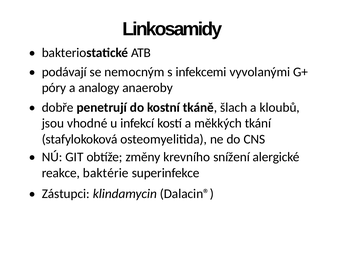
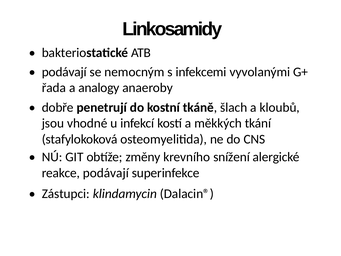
póry: póry -> řada
reakce baktérie: baktérie -> podávají
